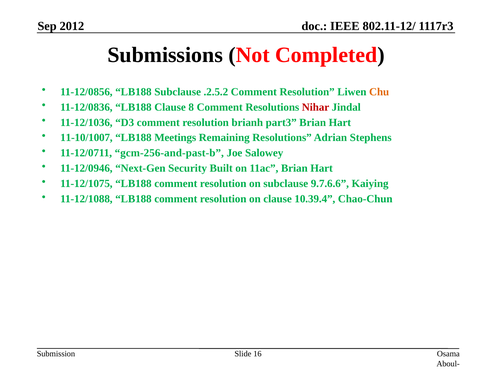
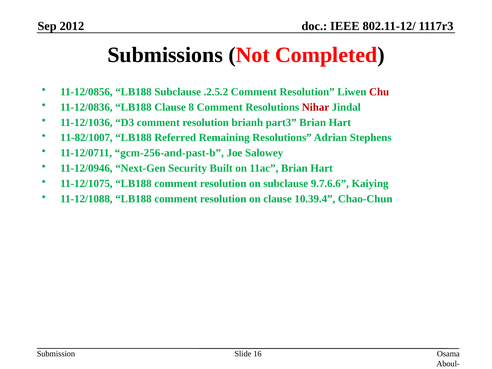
Chu colour: orange -> red
11-10/1007: 11-10/1007 -> 11-82/1007
Meetings: Meetings -> Referred
